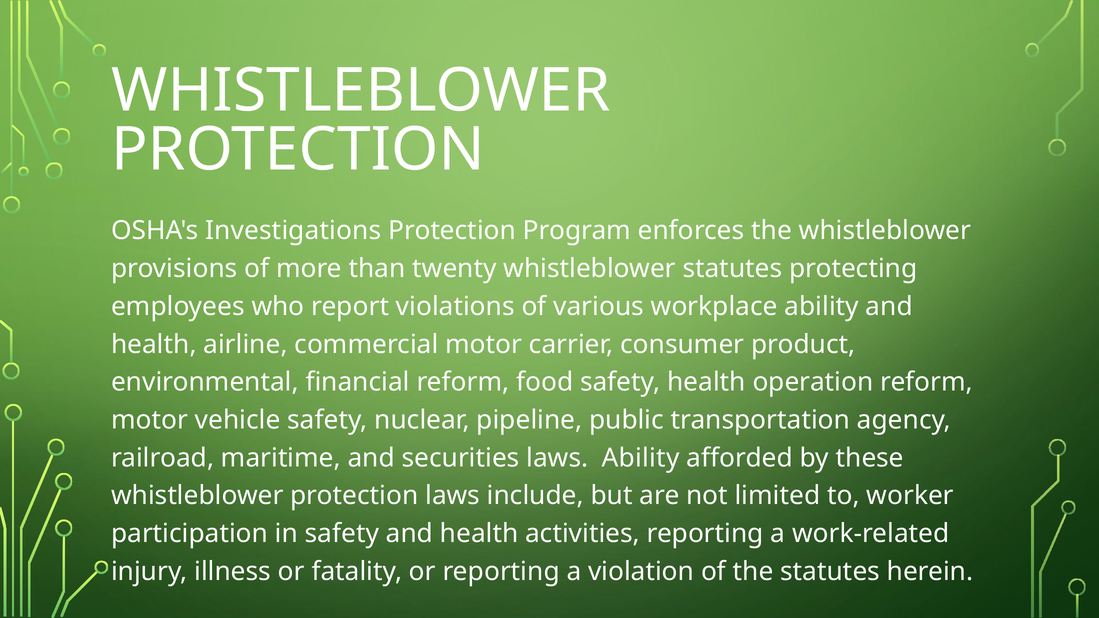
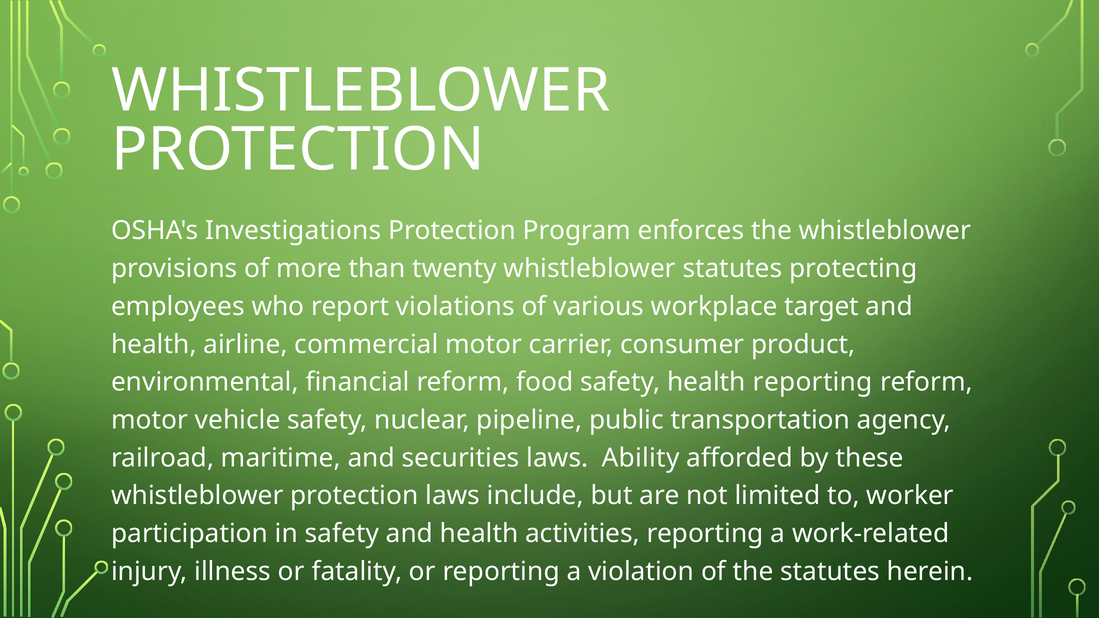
workplace ability: ability -> target
health operation: operation -> reporting
